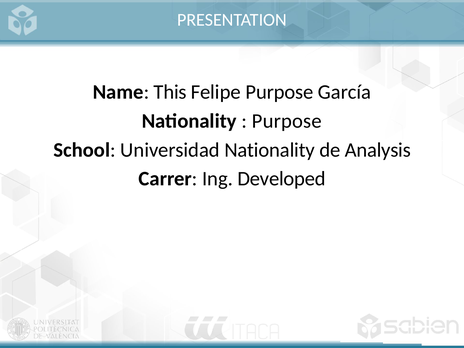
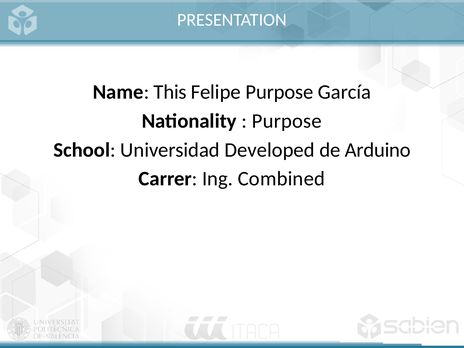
Universidad Nationality: Nationality -> Developed
Analysis: Analysis -> Arduino
Developed: Developed -> Combined
